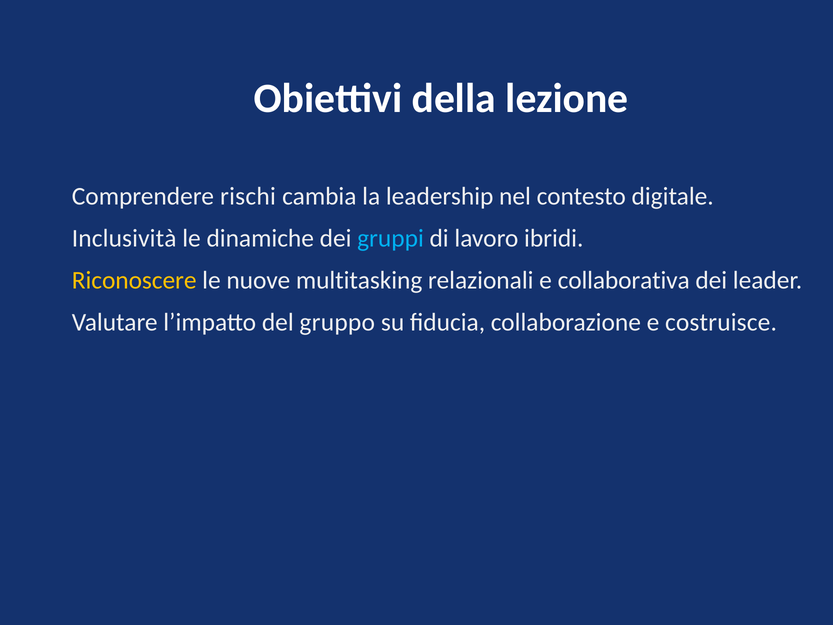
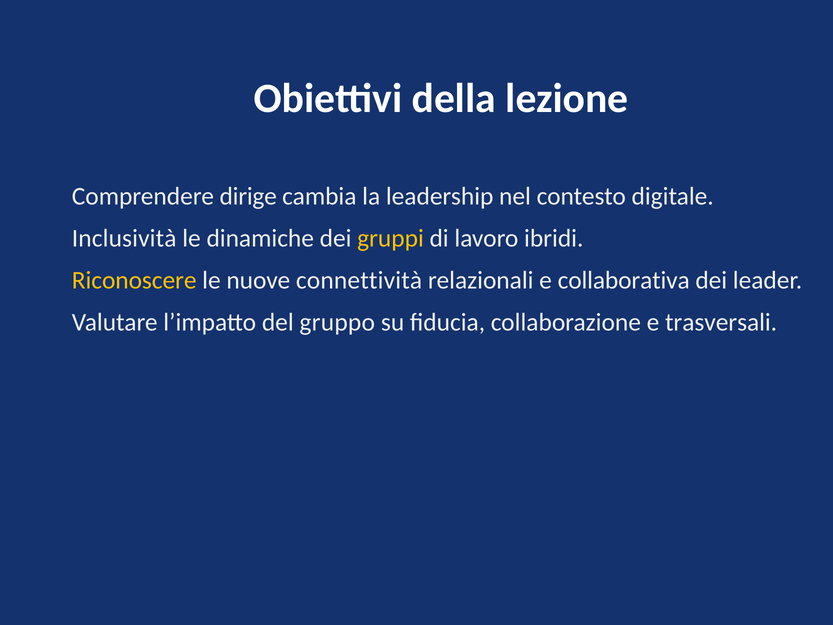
rischi: rischi -> dirige
gruppi colour: light blue -> yellow
multitasking: multitasking -> connettività
costruisce: costruisce -> trasversali
